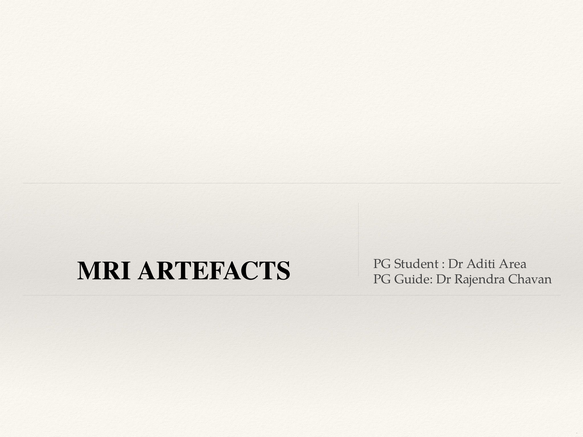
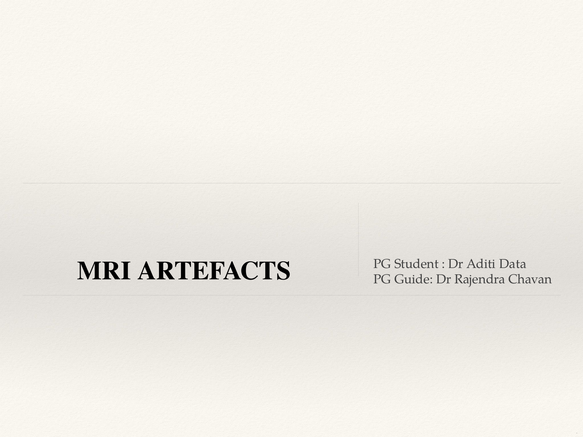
Area: Area -> Data
